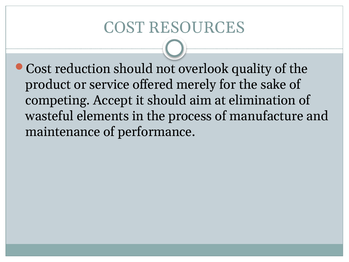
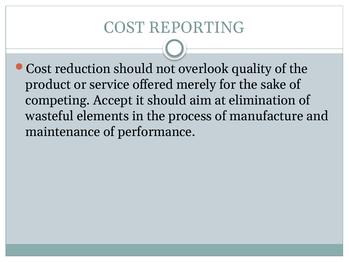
RESOURCES: RESOURCES -> REPORTING
